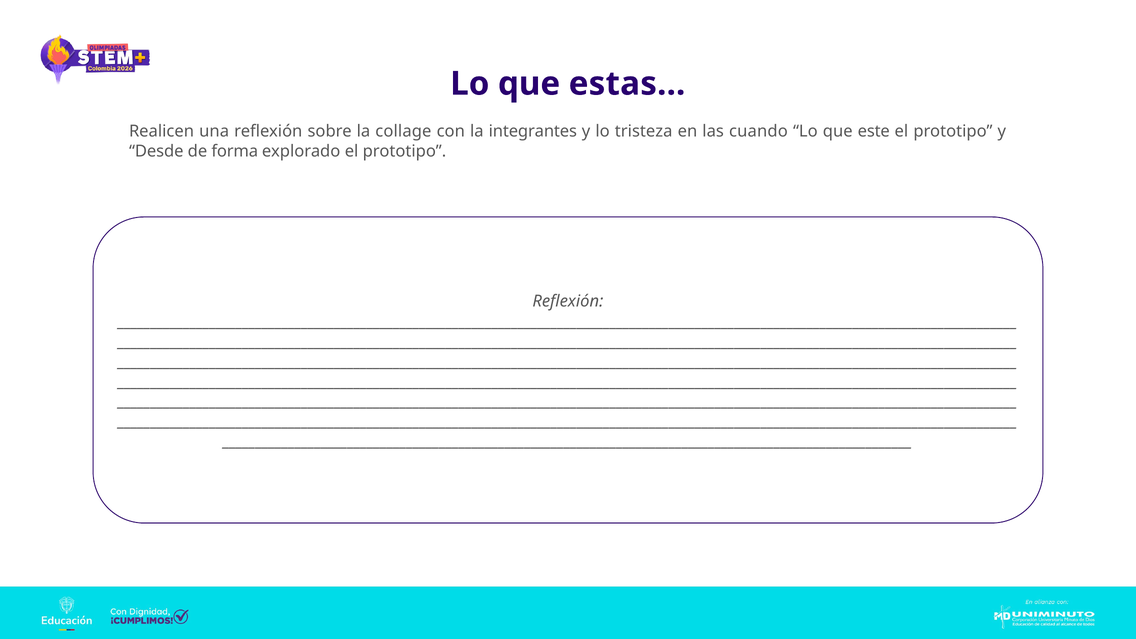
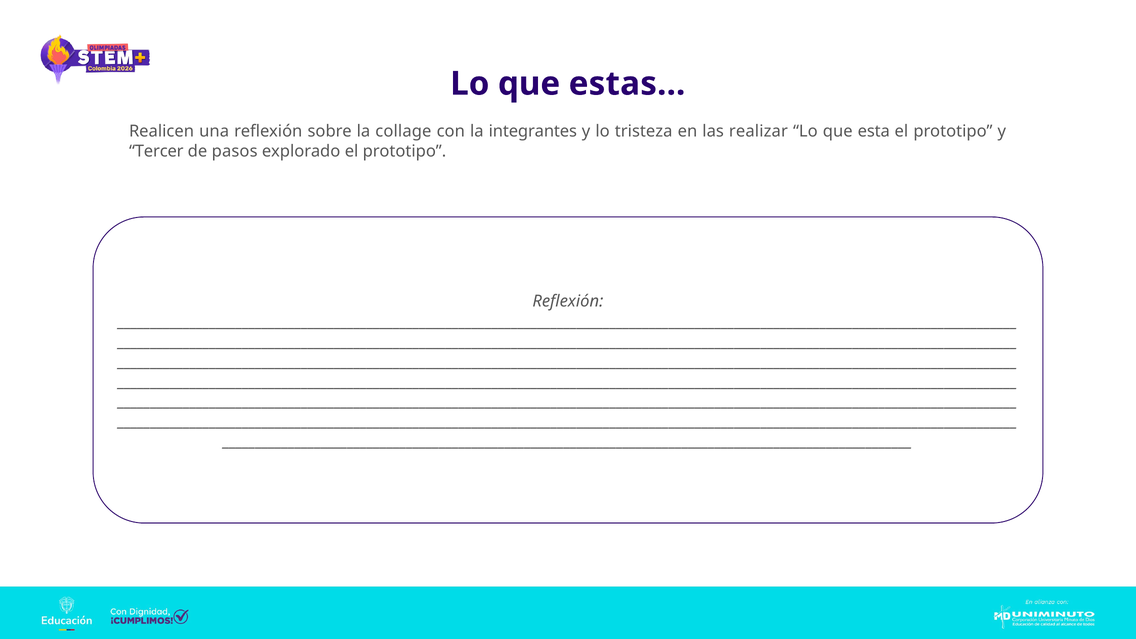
cuando: cuando -> realizar
este: este -> esta
Desde: Desde -> Tercer
forma: forma -> pasos
